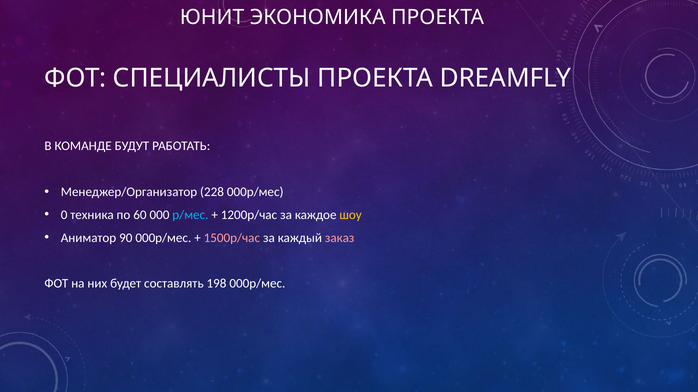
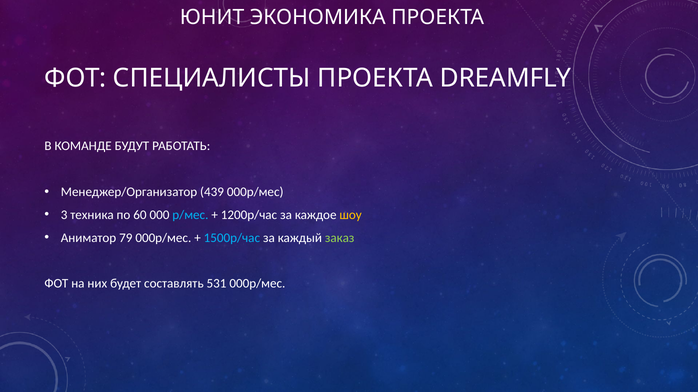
228: 228 -> 439
0: 0 -> 3
90: 90 -> 79
1500р/час colour: pink -> light blue
заказ colour: pink -> light green
198: 198 -> 531
